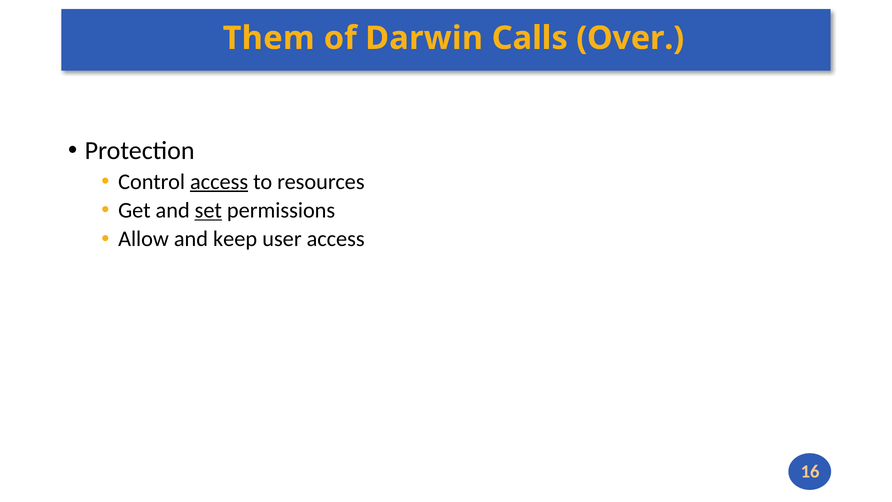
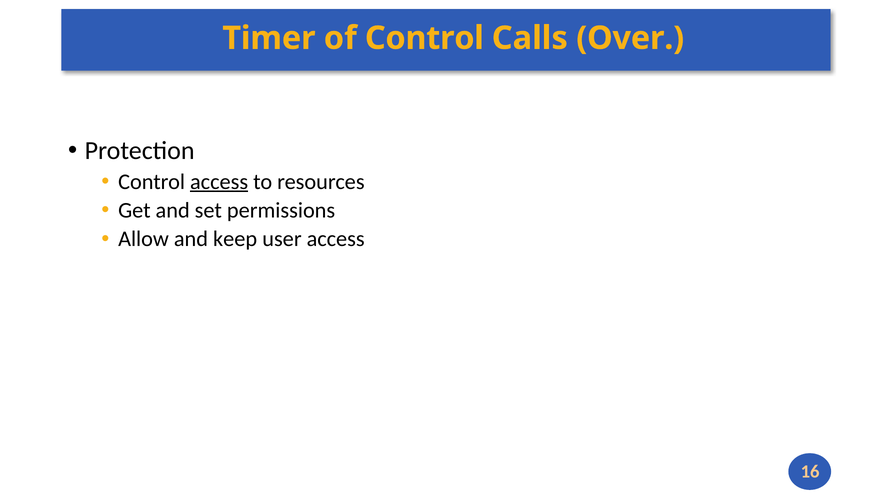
Them: Them -> Timer
of Darwin: Darwin -> Control
set underline: present -> none
